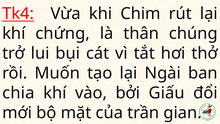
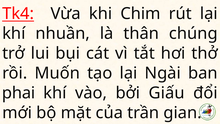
chứng: chứng -> nhuần
chia: chia -> phai
